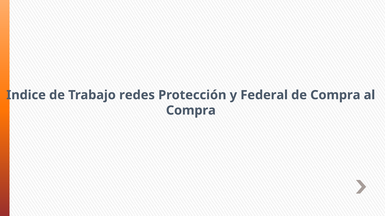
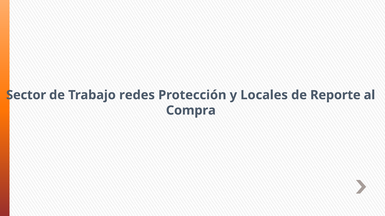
Indice: Indice -> Sector
Federal: Federal -> Locales
de Compra: Compra -> Reporte
